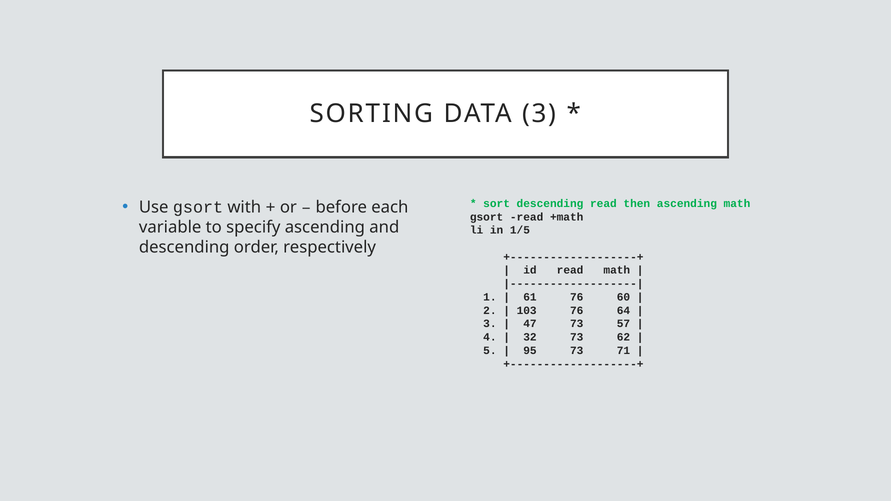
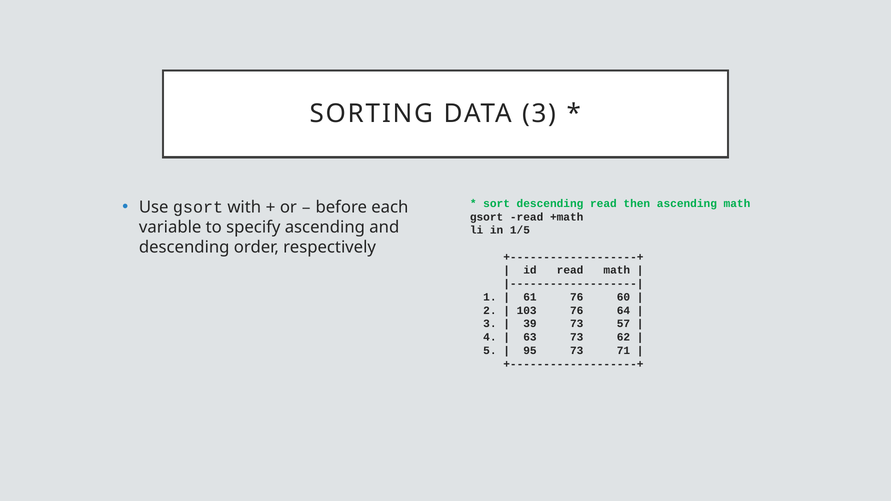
47: 47 -> 39
32: 32 -> 63
